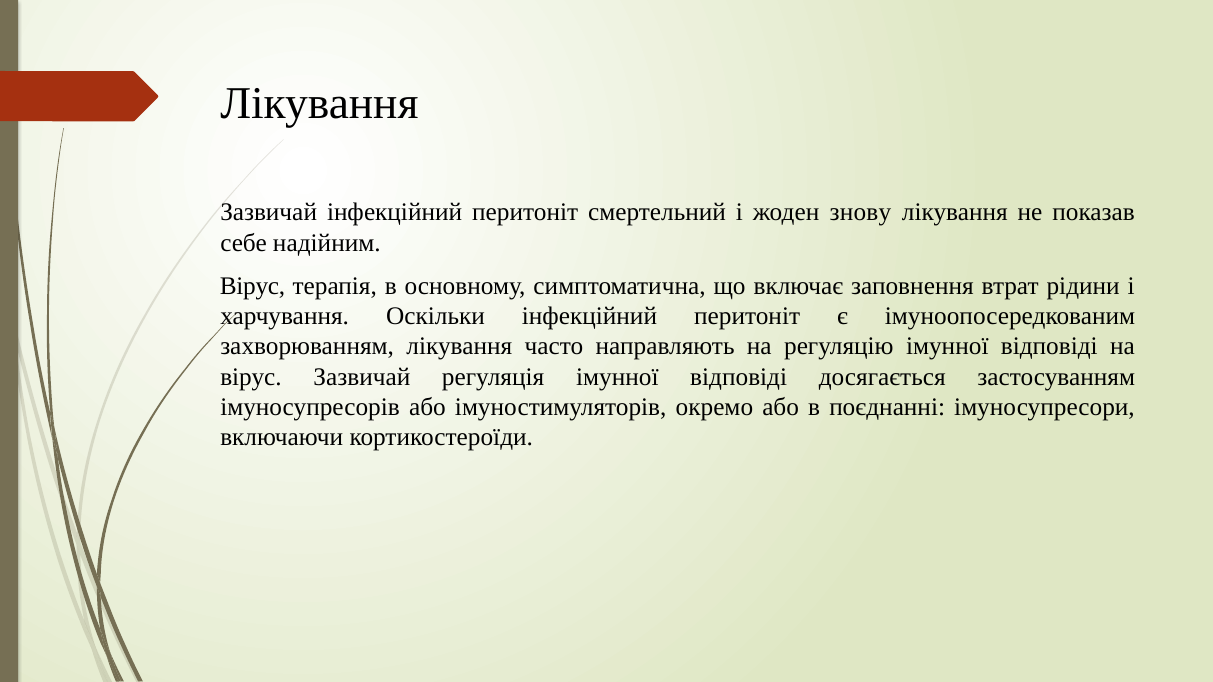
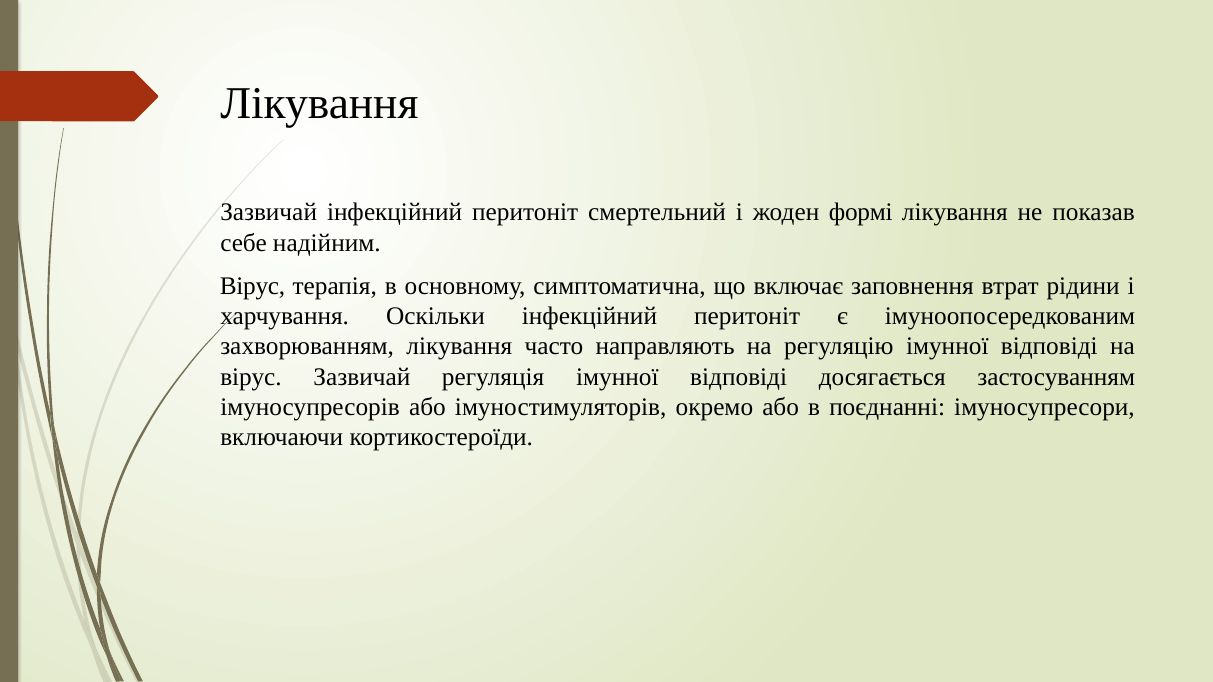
знову: знову -> формі
